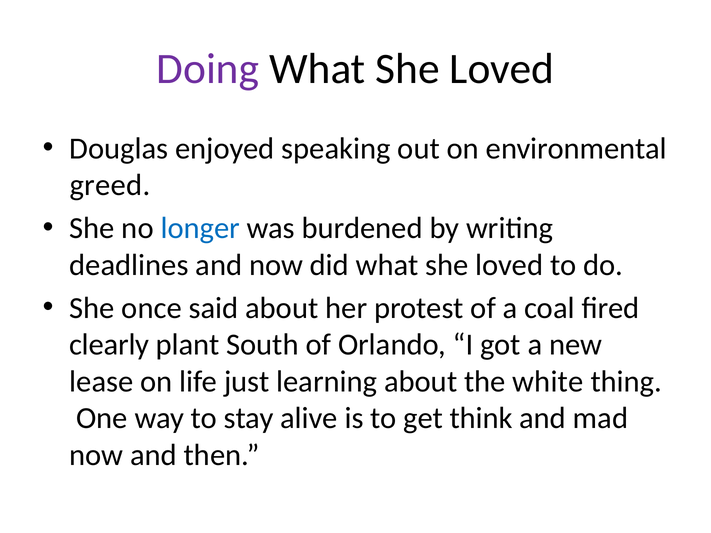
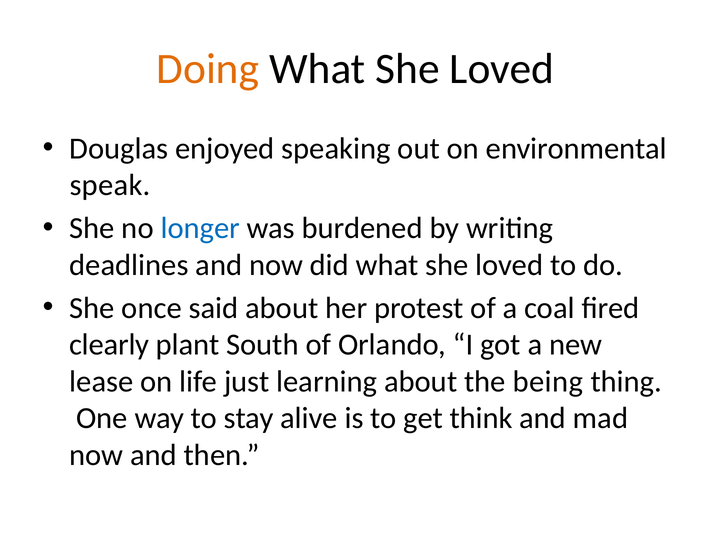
Doing colour: purple -> orange
greed: greed -> speak
white: white -> being
